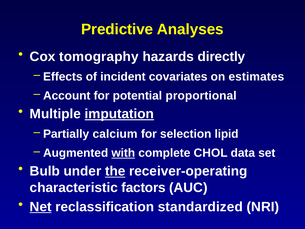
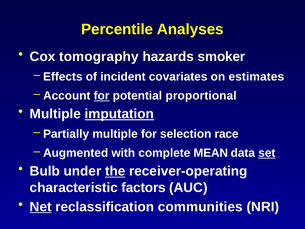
Predictive: Predictive -> Percentile
directly: directly -> smoker
for at (102, 96) underline: none -> present
Partially calcium: calcium -> multiple
lipid: lipid -> race
with underline: present -> none
CHOL: CHOL -> MEAN
set underline: none -> present
standardized: standardized -> communities
